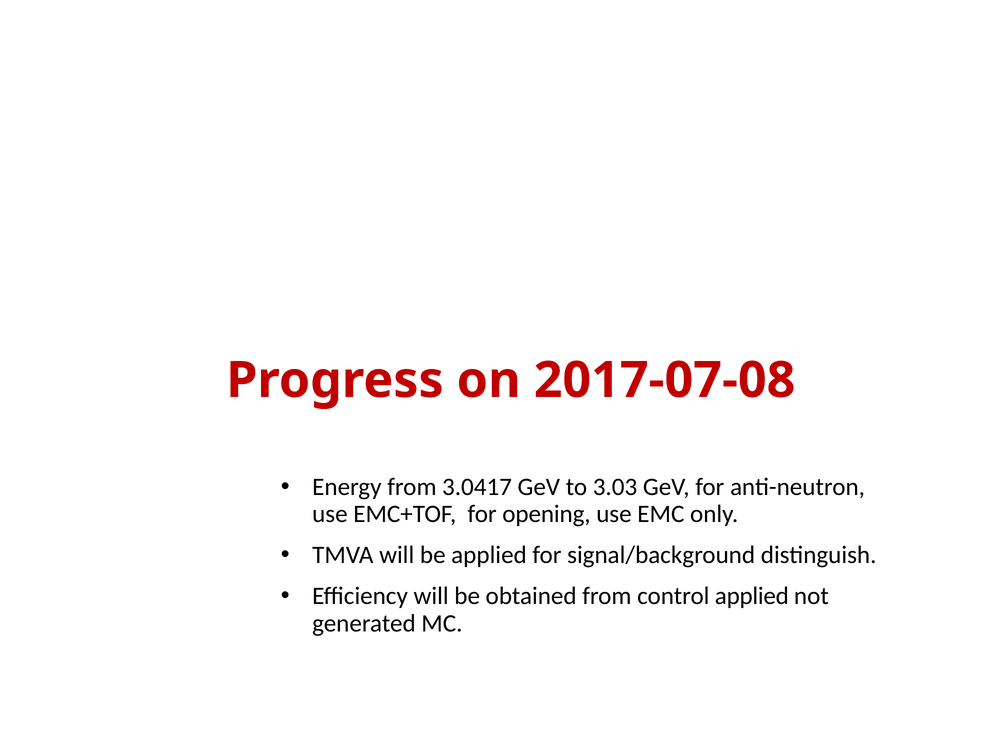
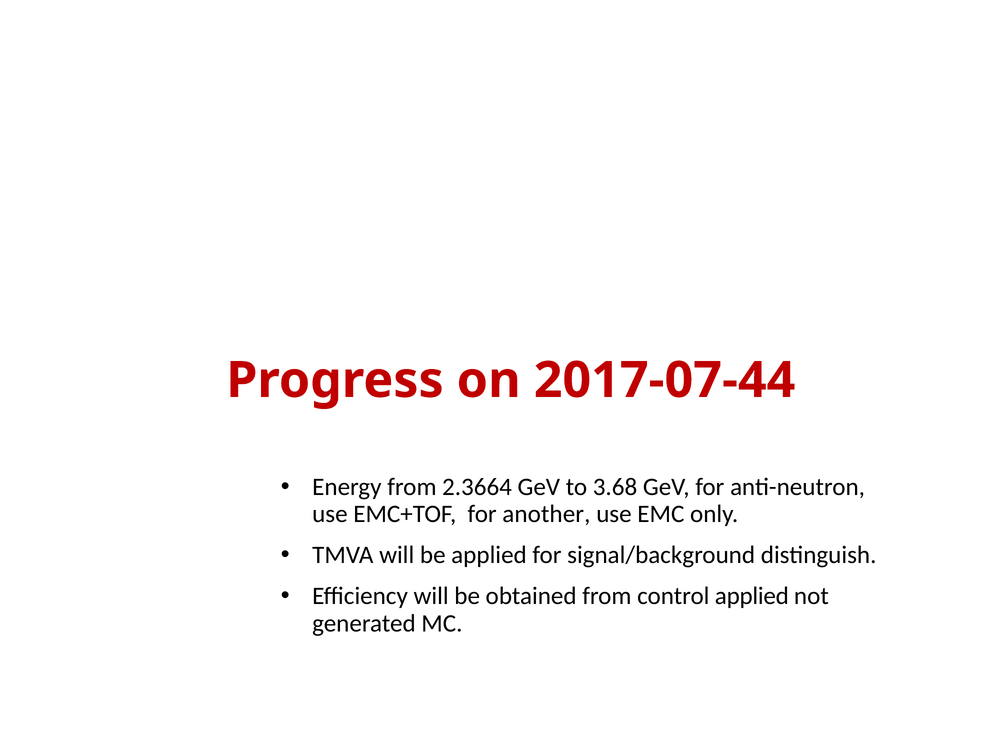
2017-07-08: 2017-07-08 -> 2017-07-44
3.0417: 3.0417 -> 2.3664
3.03: 3.03 -> 3.68
opening: opening -> another
